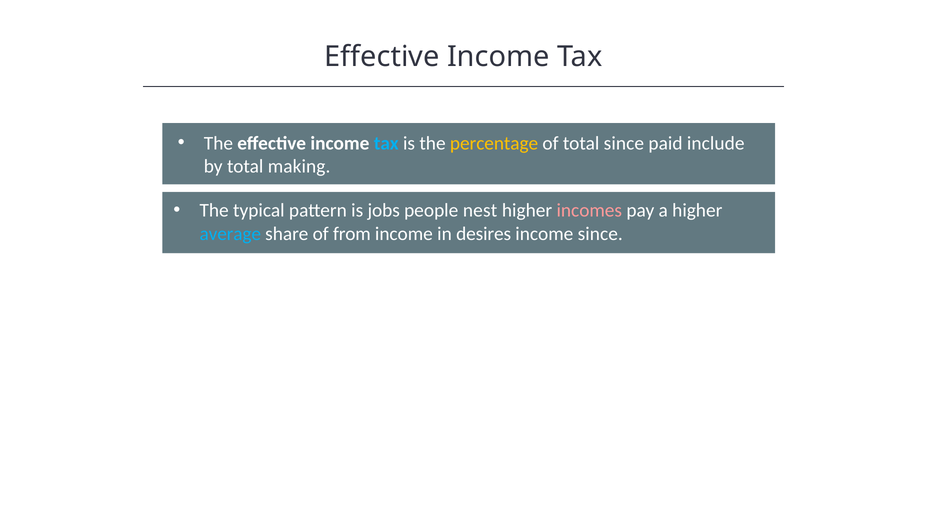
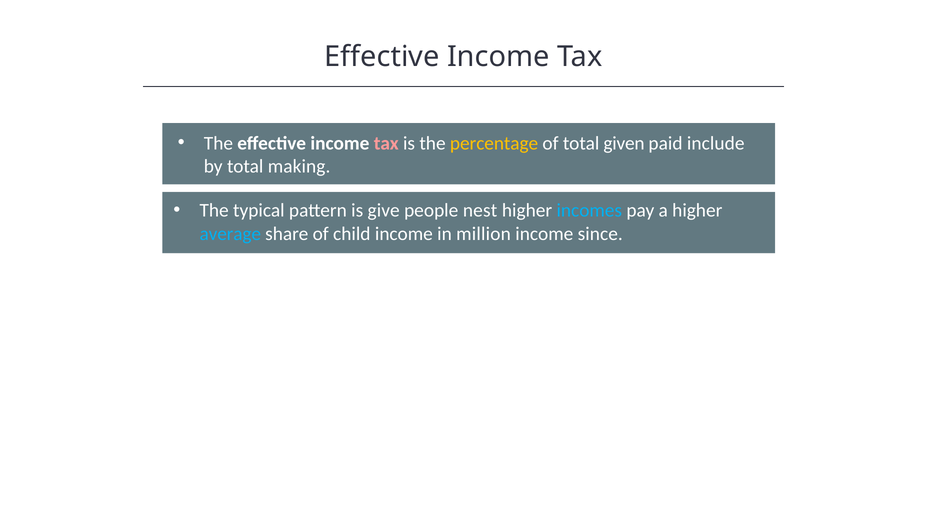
tax at (386, 143) colour: light blue -> pink
total since: since -> given
jobs: jobs -> give
incomes colour: pink -> light blue
from: from -> child
desires: desires -> million
